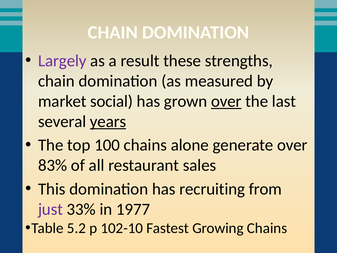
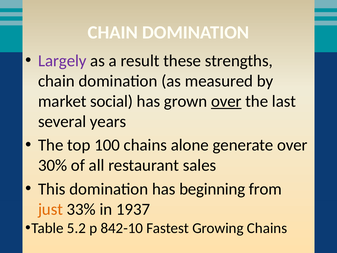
years underline: present -> none
83%: 83% -> 30%
recruiting: recruiting -> beginning
just colour: purple -> orange
1977: 1977 -> 1937
102-10: 102-10 -> 842-10
